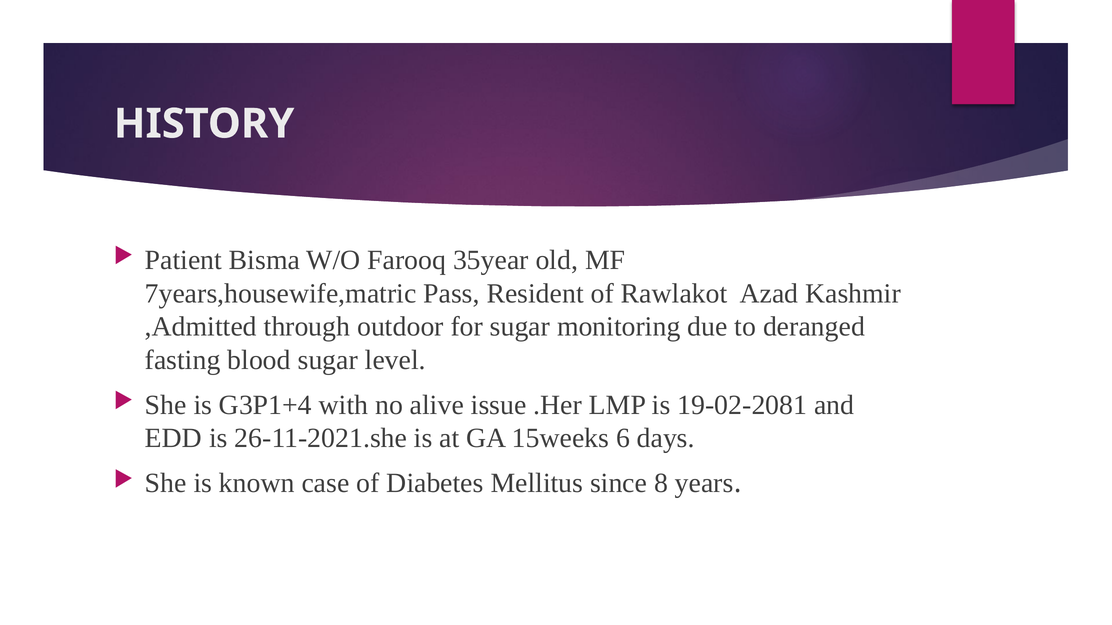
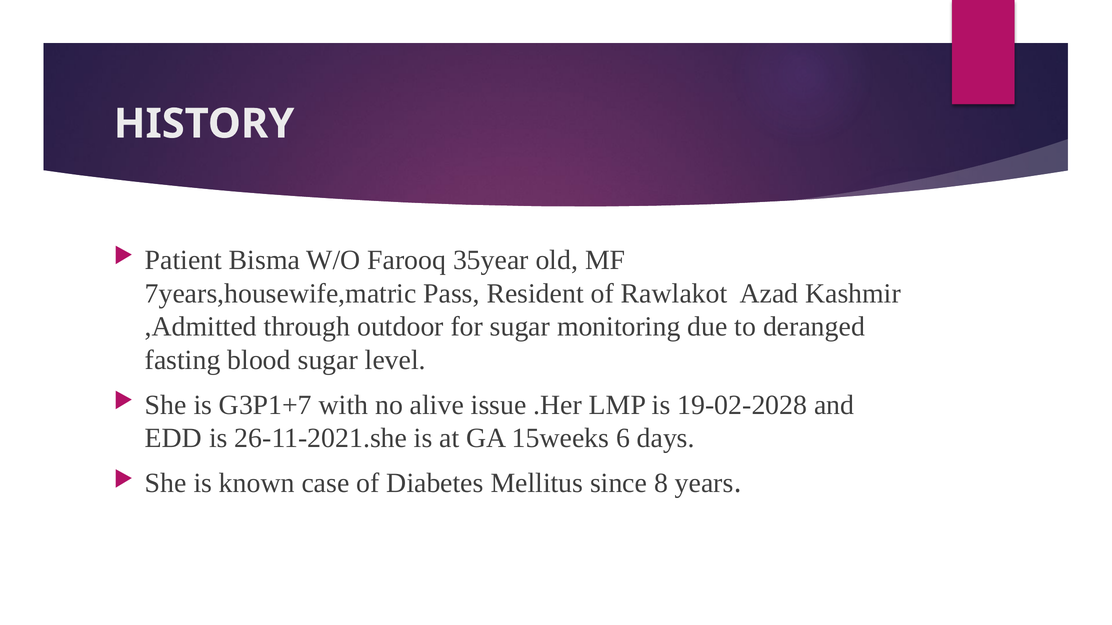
G3P1+4: G3P1+4 -> G3P1+7
19-02-2081: 19-02-2081 -> 19-02-2028
